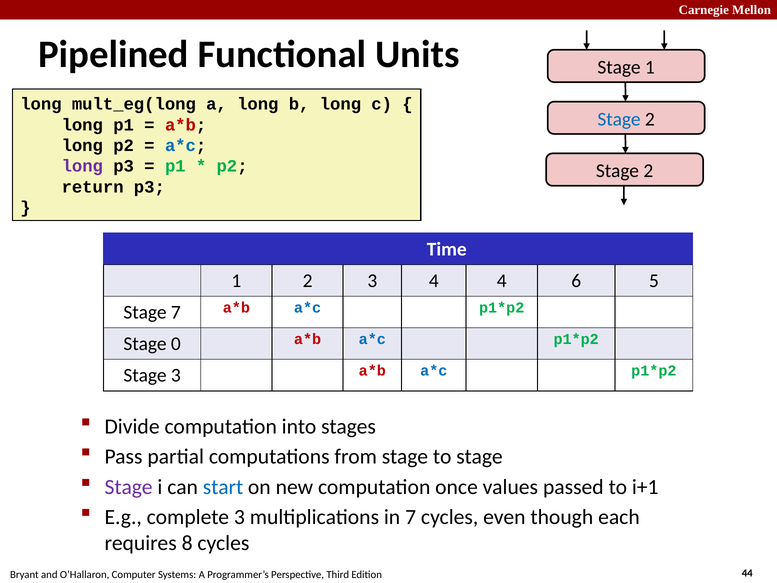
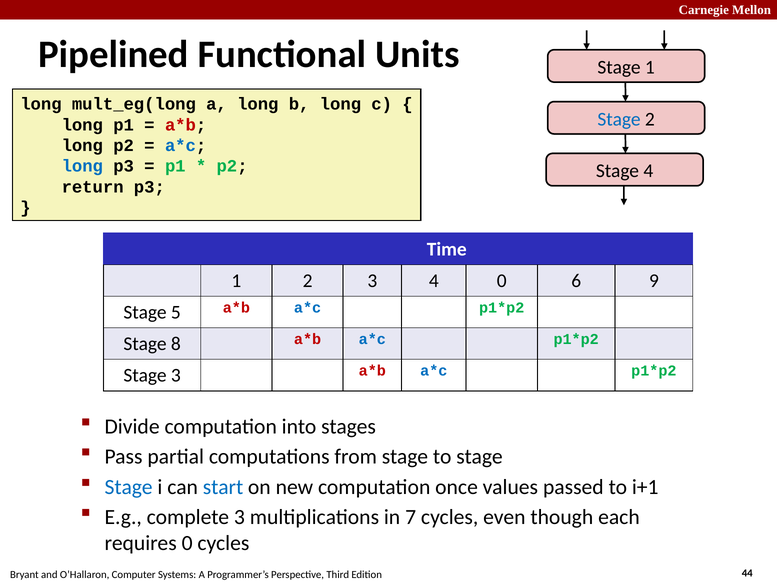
long at (82, 166) colour: purple -> blue
2 at (648, 171): 2 -> 4
4 4: 4 -> 0
5: 5 -> 9
Stage 7: 7 -> 5
0: 0 -> 8
Stage at (129, 487) colour: purple -> blue
requires 8: 8 -> 0
